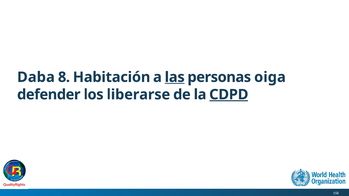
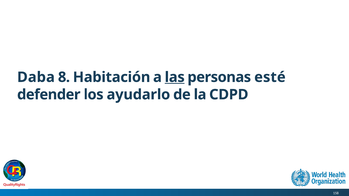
oiga: oiga -> esté
liberarse: liberarse -> ayudarlo
CDPD underline: present -> none
